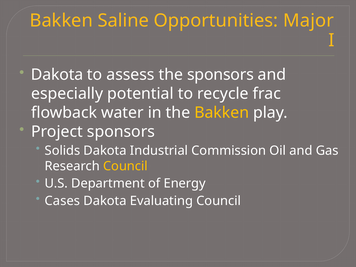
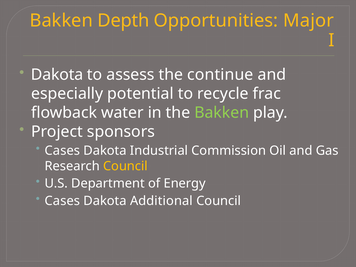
Saline: Saline -> Depth
the sponsors: sponsors -> continue
Bakken at (222, 113) colour: yellow -> light green
Solids at (62, 151): Solids -> Cases
Evaluating: Evaluating -> Additional
